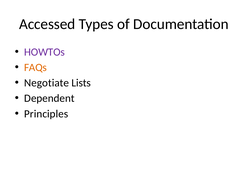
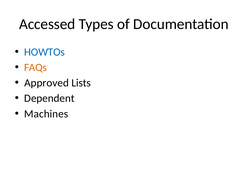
HOWTOs colour: purple -> blue
Negotiate: Negotiate -> Approved
Principles: Principles -> Machines
